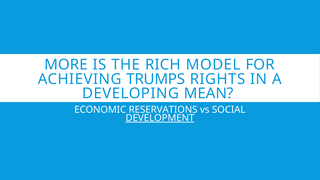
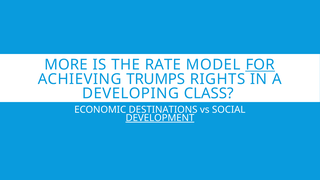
RICH: RICH -> RATE
FOR underline: none -> present
MEAN: MEAN -> CLASS
RESERVATIONS: RESERVATIONS -> DESTINATIONS
